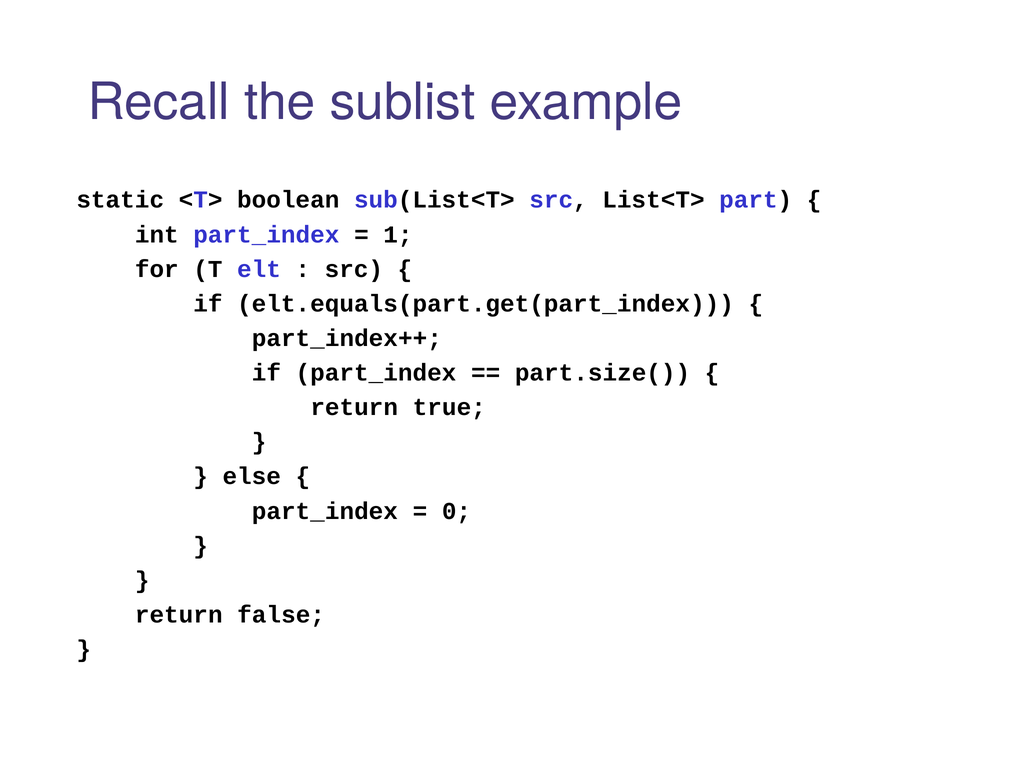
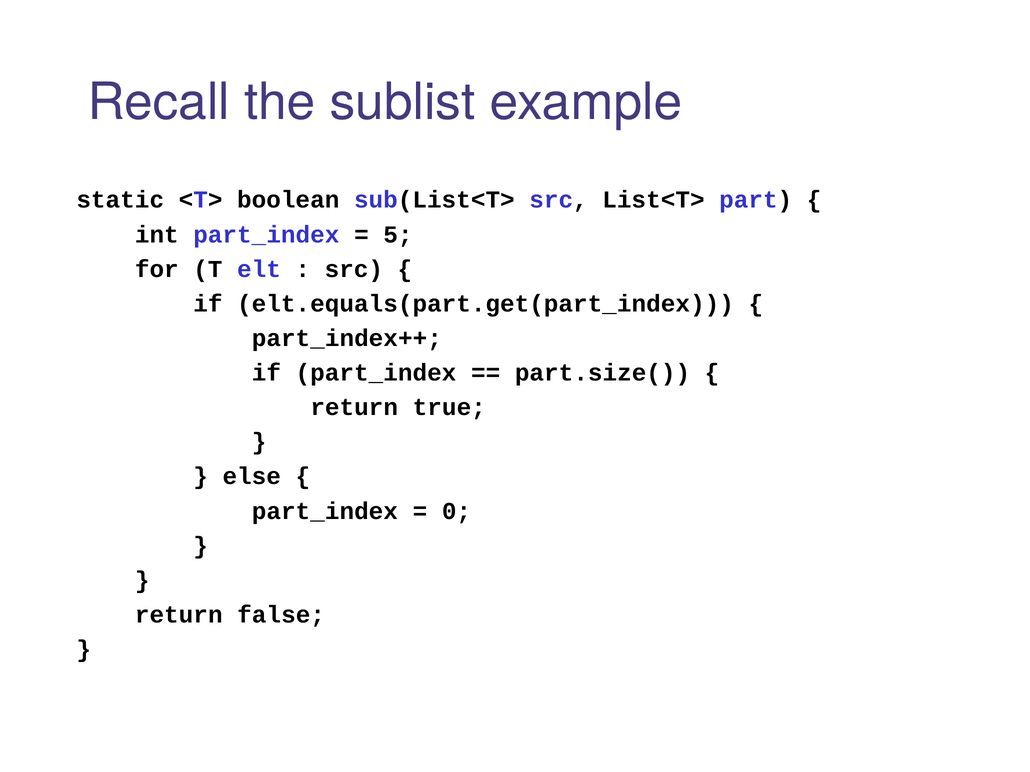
1: 1 -> 5
